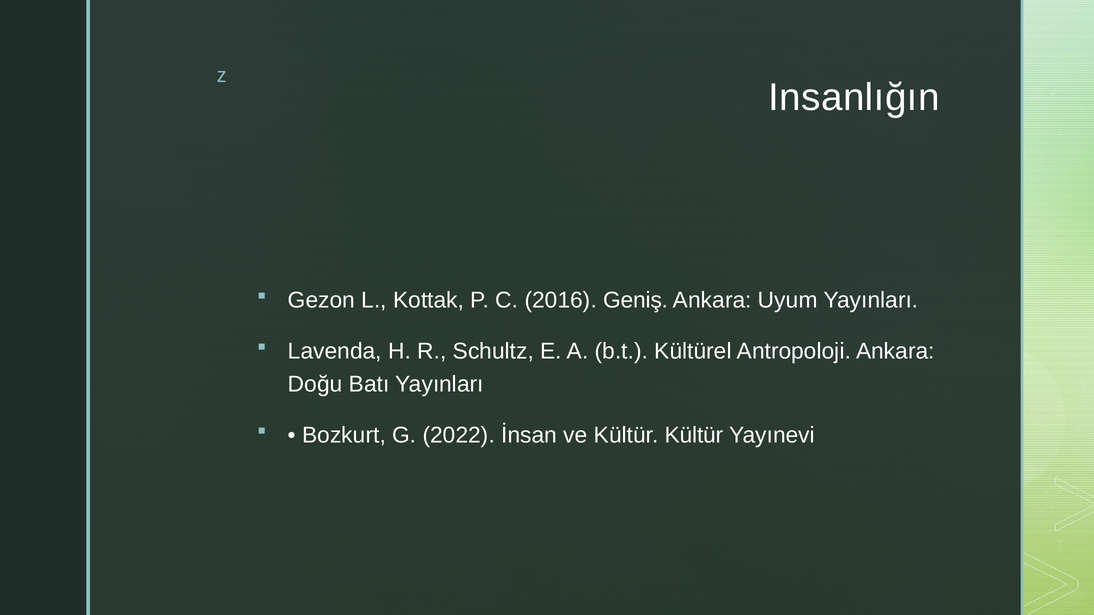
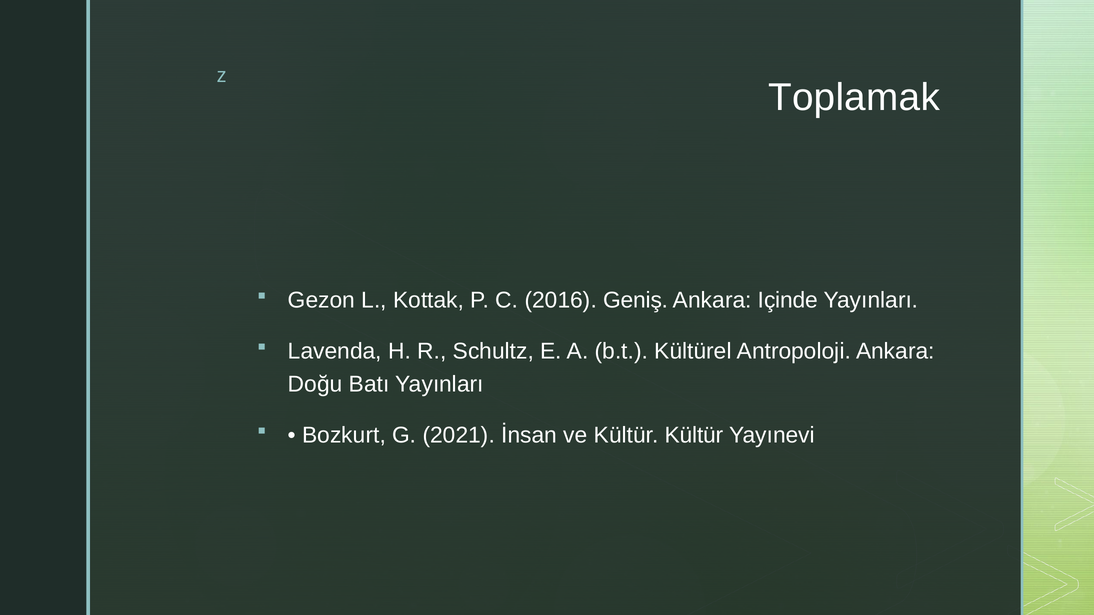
Insanlığın: Insanlığın -> Toplamak
Uyum: Uyum -> Içinde
2022: 2022 -> 2021
